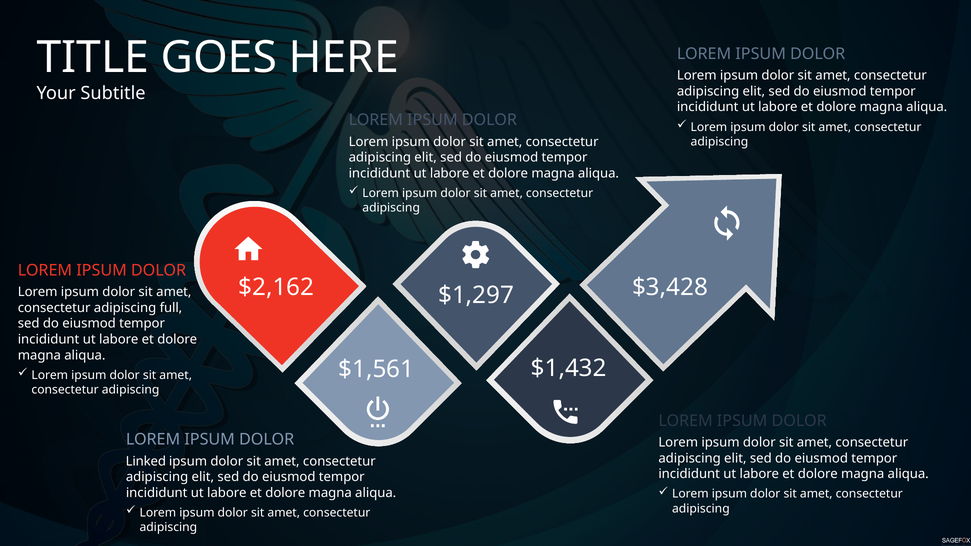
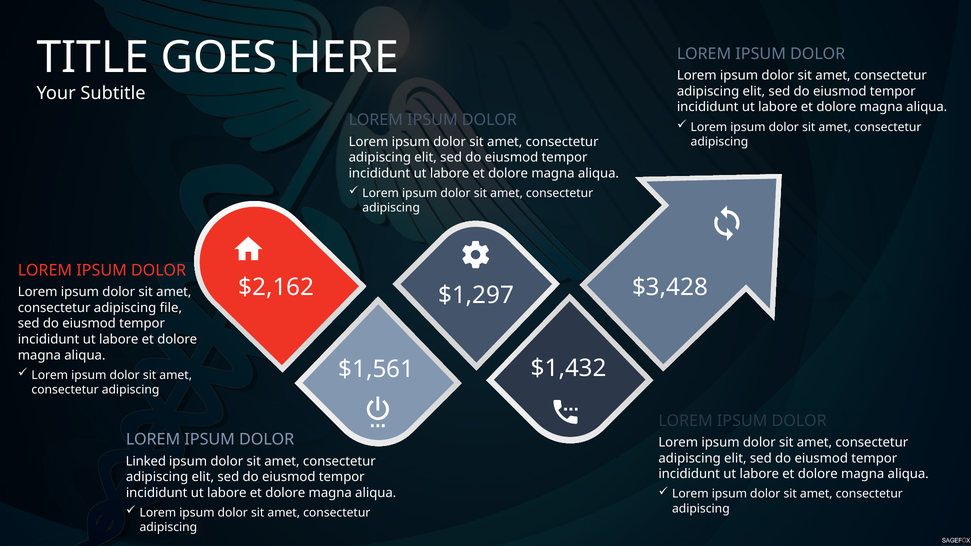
full: full -> file
